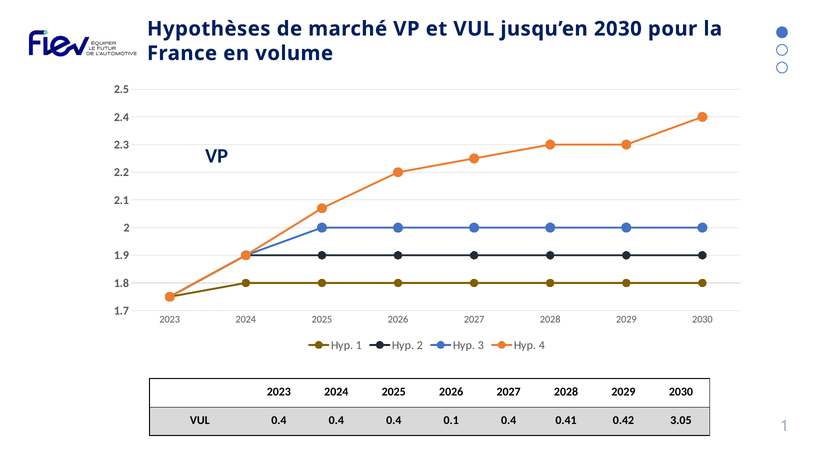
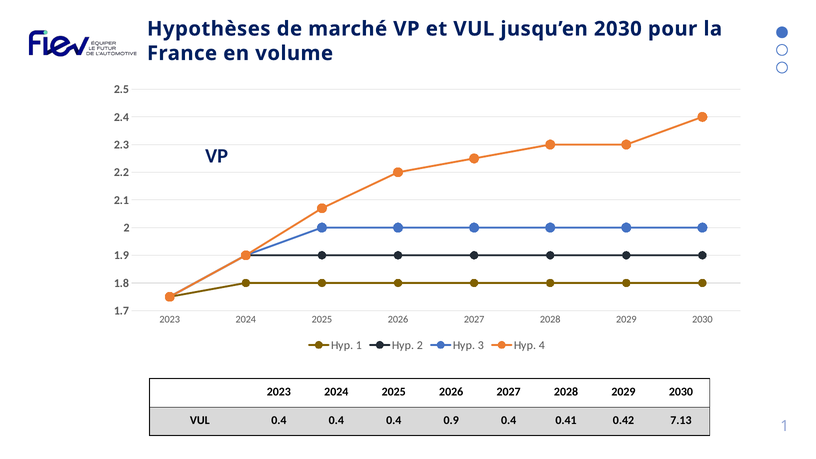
0.1: 0.1 -> 0.9
3.05: 3.05 -> 7.13
